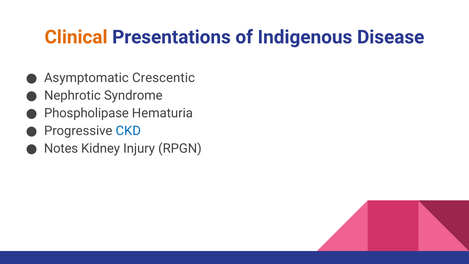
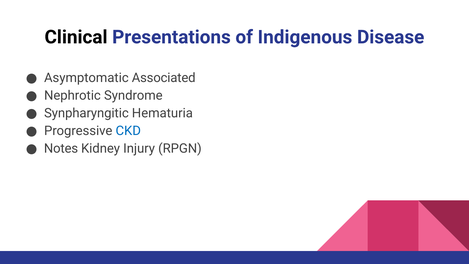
Clinical colour: orange -> black
Crescentic: Crescentic -> Associated
Phospholipase: Phospholipase -> Synpharyngitic
